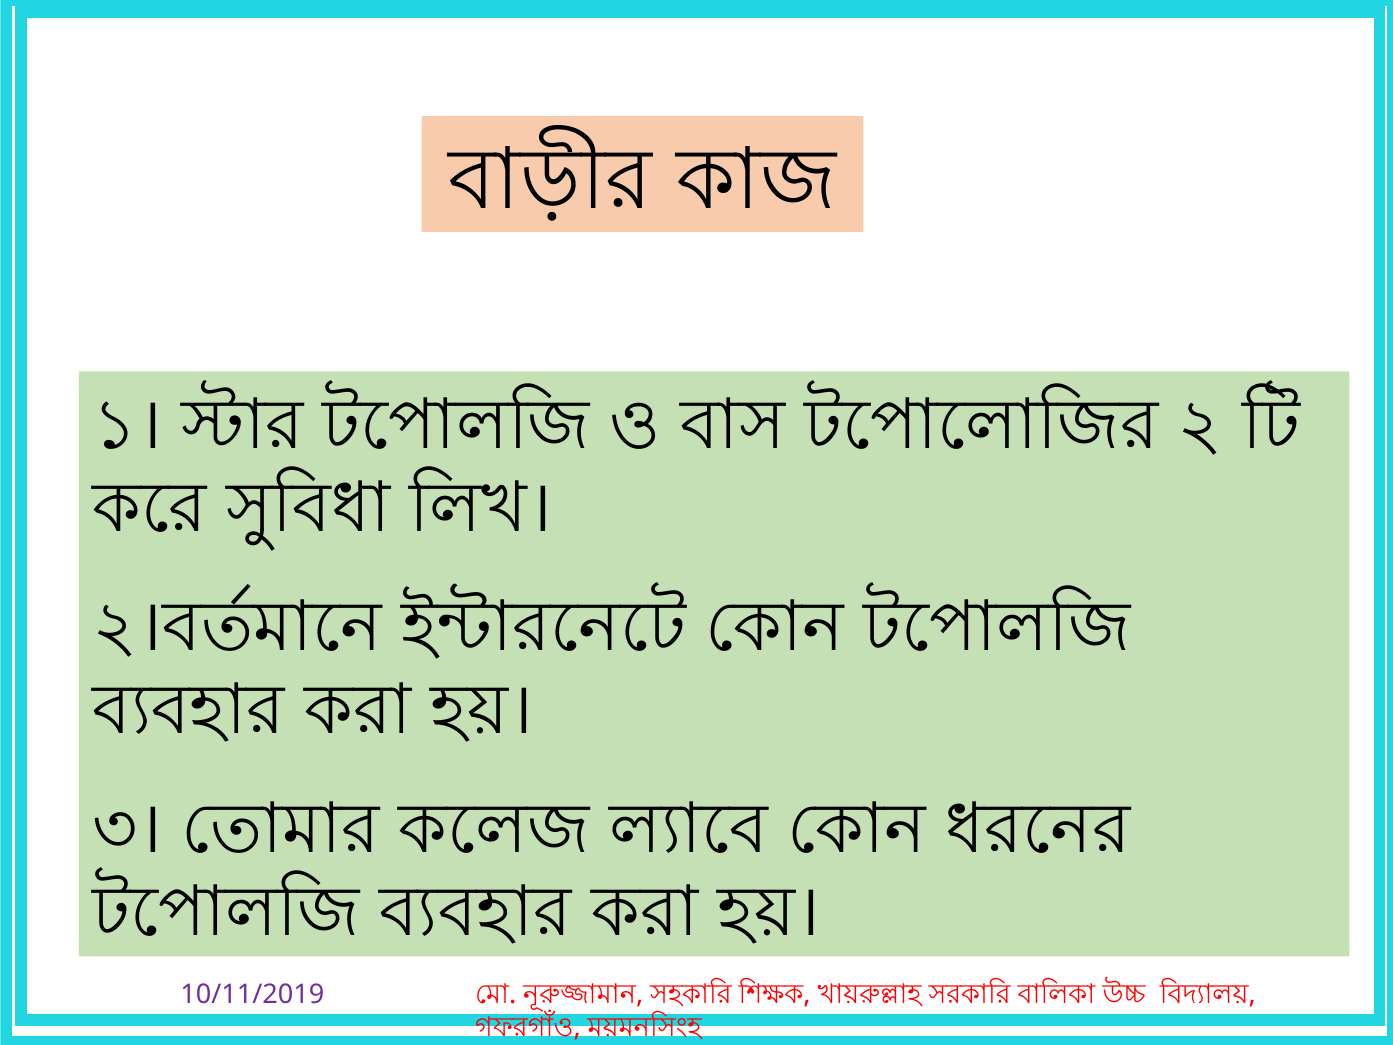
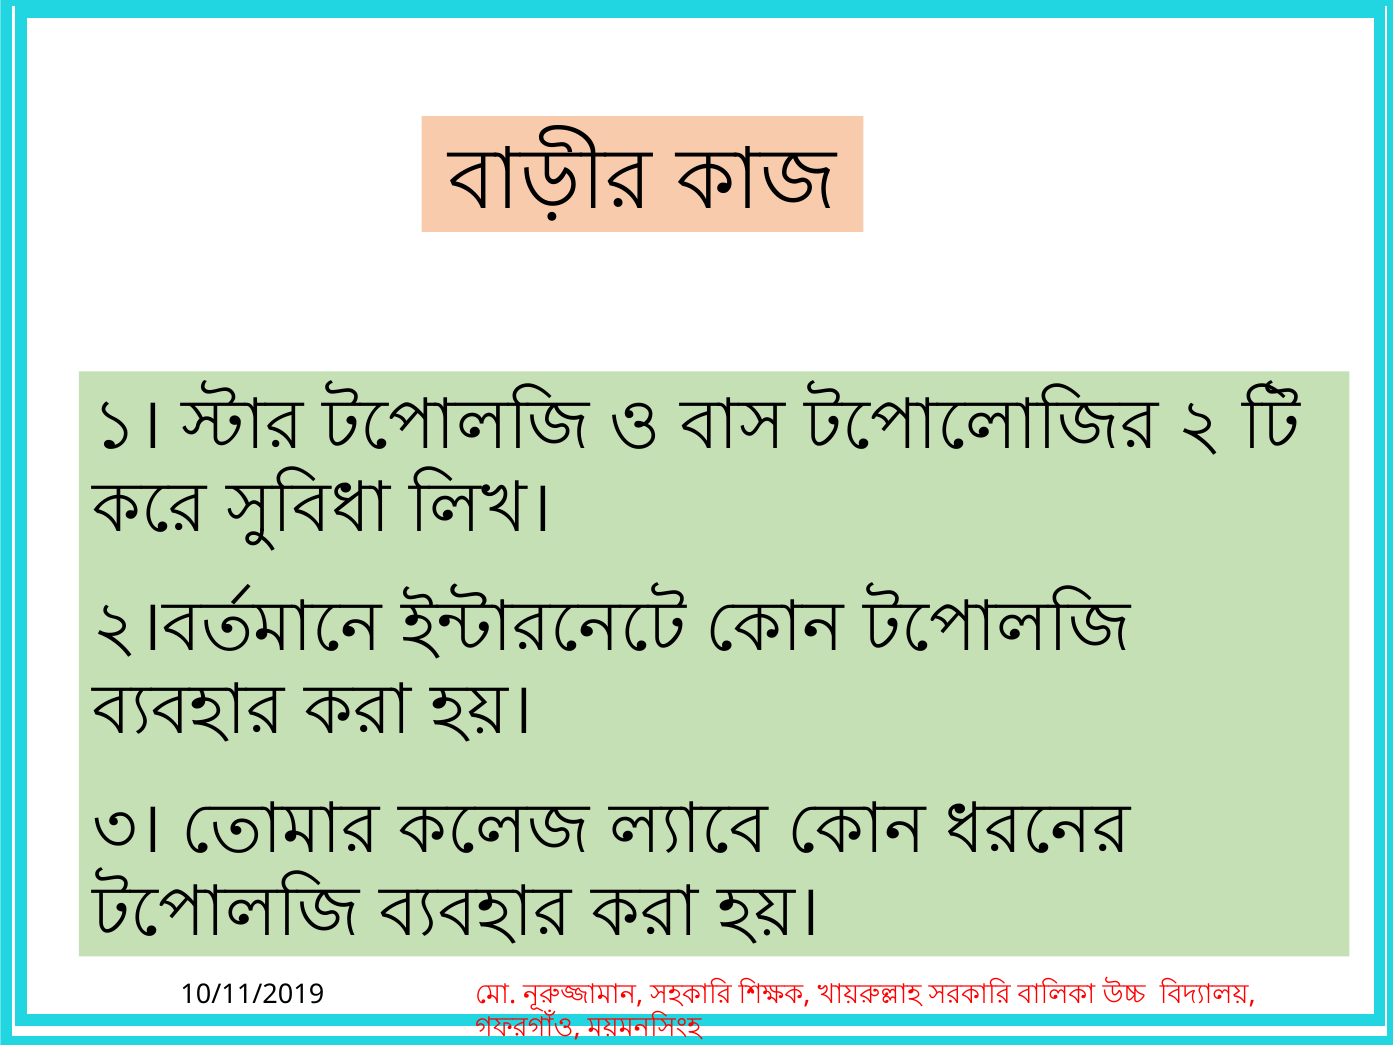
10/11/2019 colour: purple -> black
